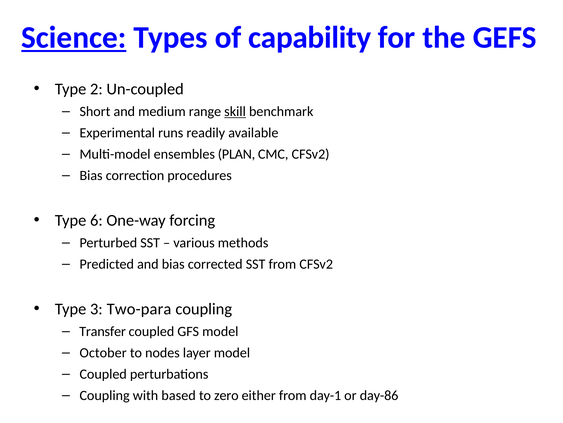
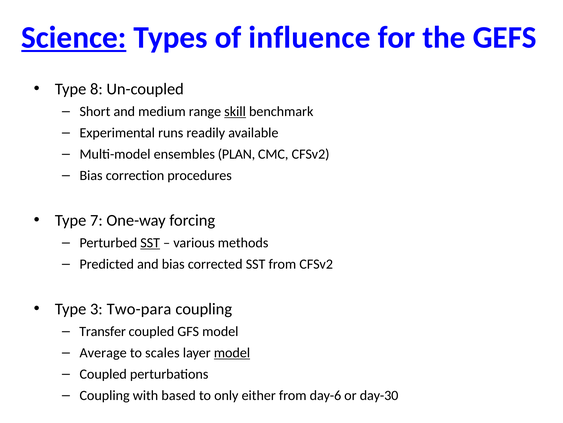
capability: capability -> influence
2: 2 -> 8
6: 6 -> 7
SST at (150, 243) underline: none -> present
October: October -> Average
nodes: nodes -> scales
model at (232, 352) underline: none -> present
zero: zero -> only
day-1: day-1 -> day-6
day-86: day-86 -> day-30
